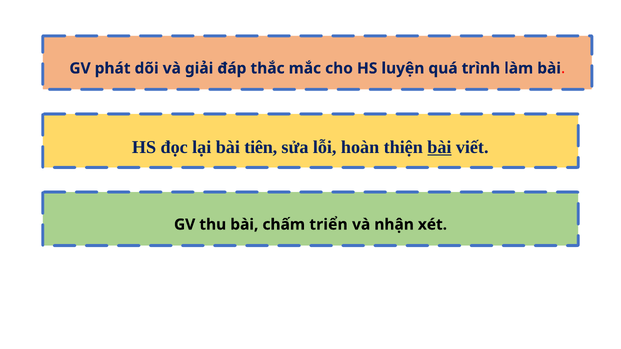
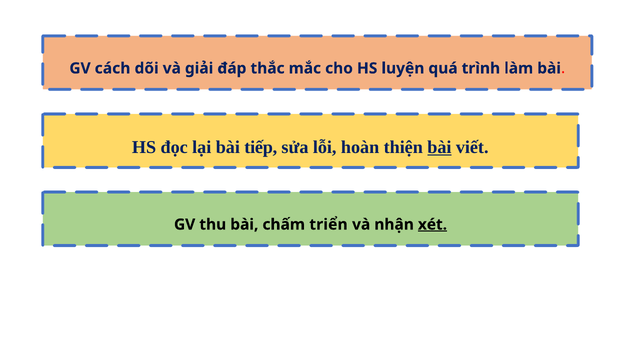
phát: phát -> cách
tiên: tiên -> tiếp
xét underline: none -> present
